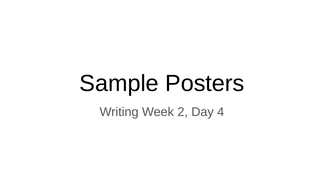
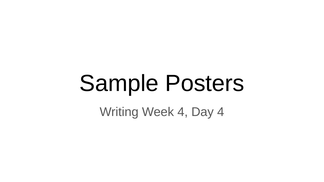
Week 2: 2 -> 4
